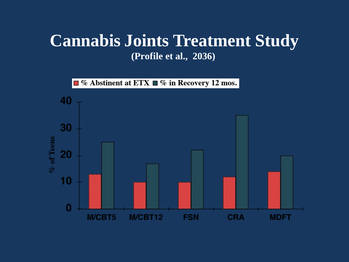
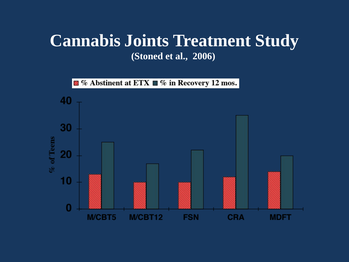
Profile: Profile -> Stoned
2036: 2036 -> 2006
